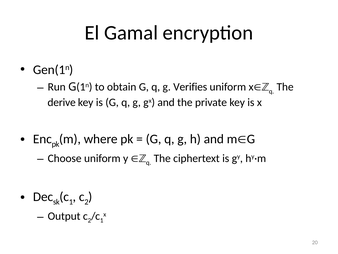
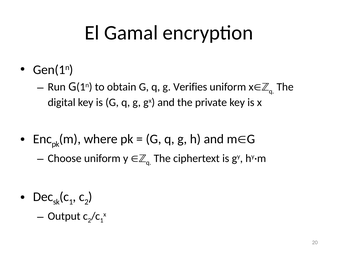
derive: derive -> digital
